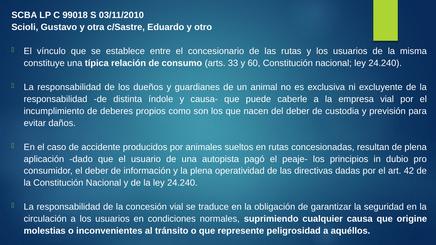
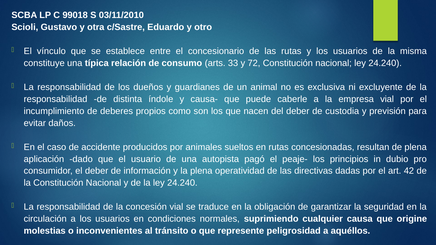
60: 60 -> 72
